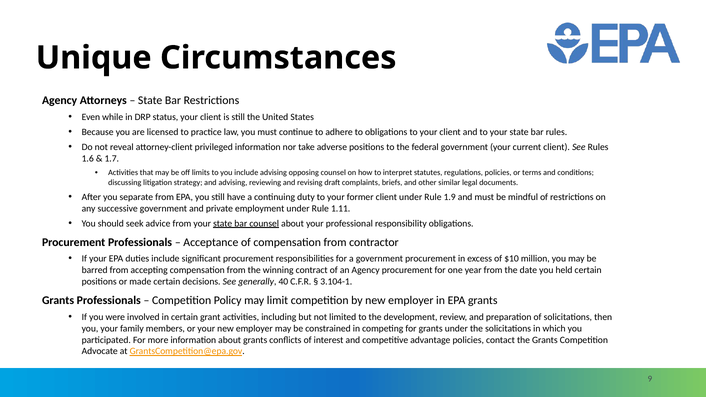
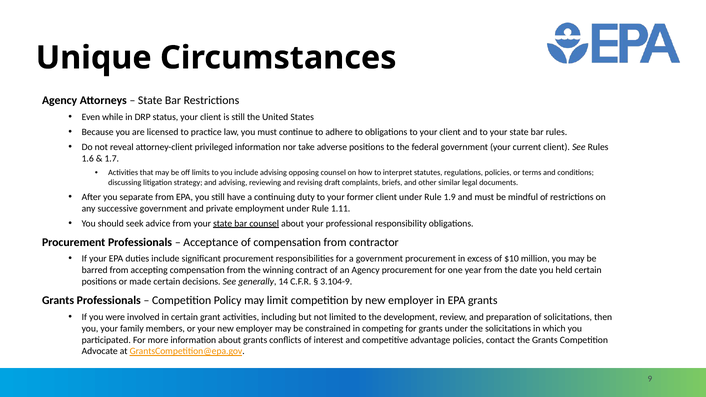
40: 40 -> 14
3.104-1: 3.104-1 -> 3.104-9
